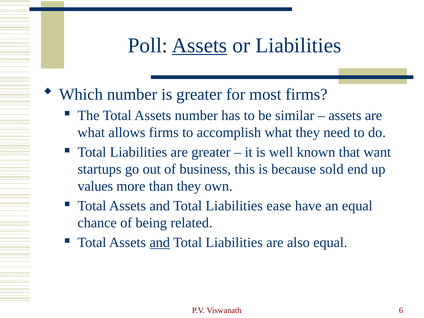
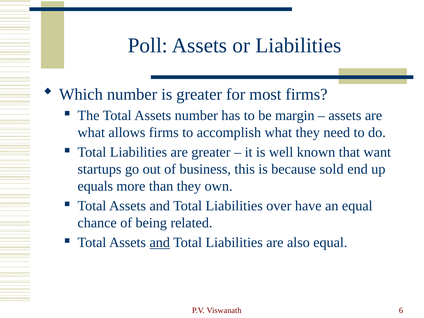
Assets at (200, 45) underline: present -> none
similar: similar -> margin
values: values -> equals
ease: ease -> over
